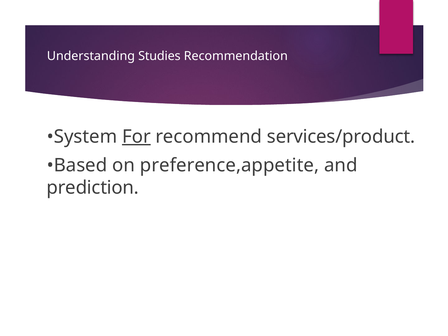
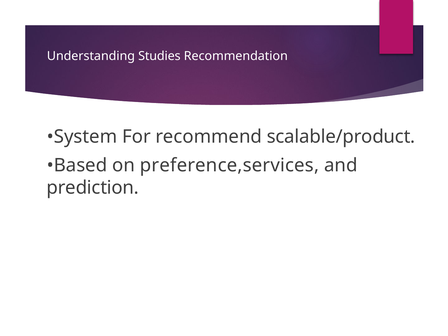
For underline: present -> none
services/product: services/product -> scalable/product
preference,appetite: preference,appetite -> preference,services
